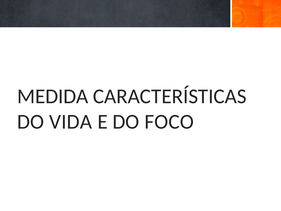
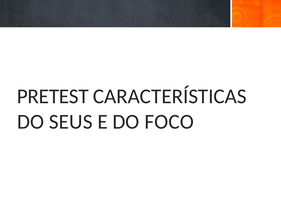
MEDIDA: MEDIDA -> PRETEST
VIDA: VIDA -> SEUS
